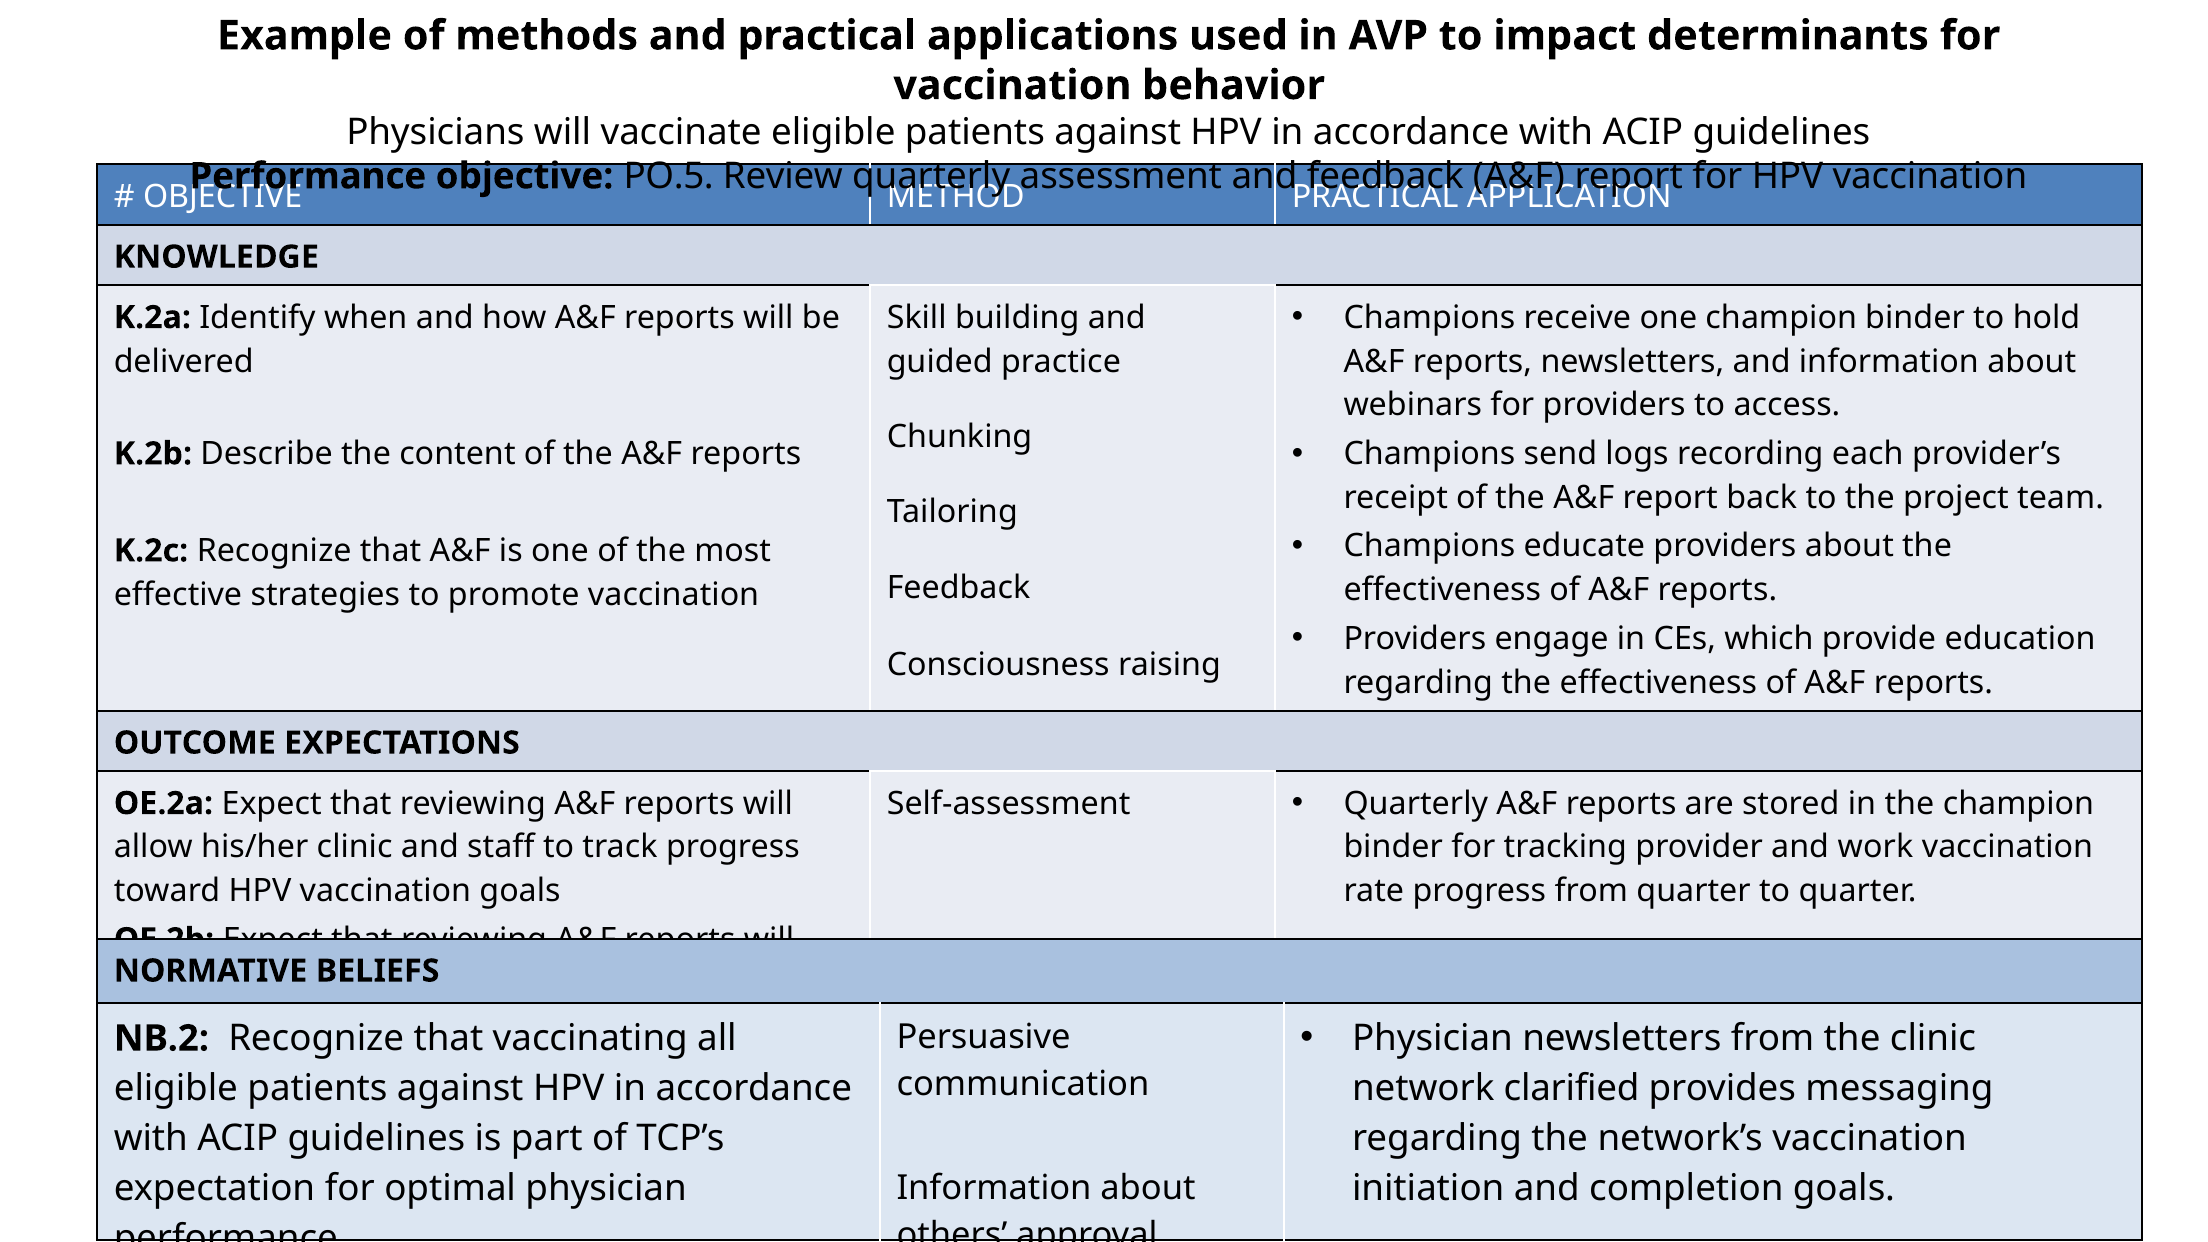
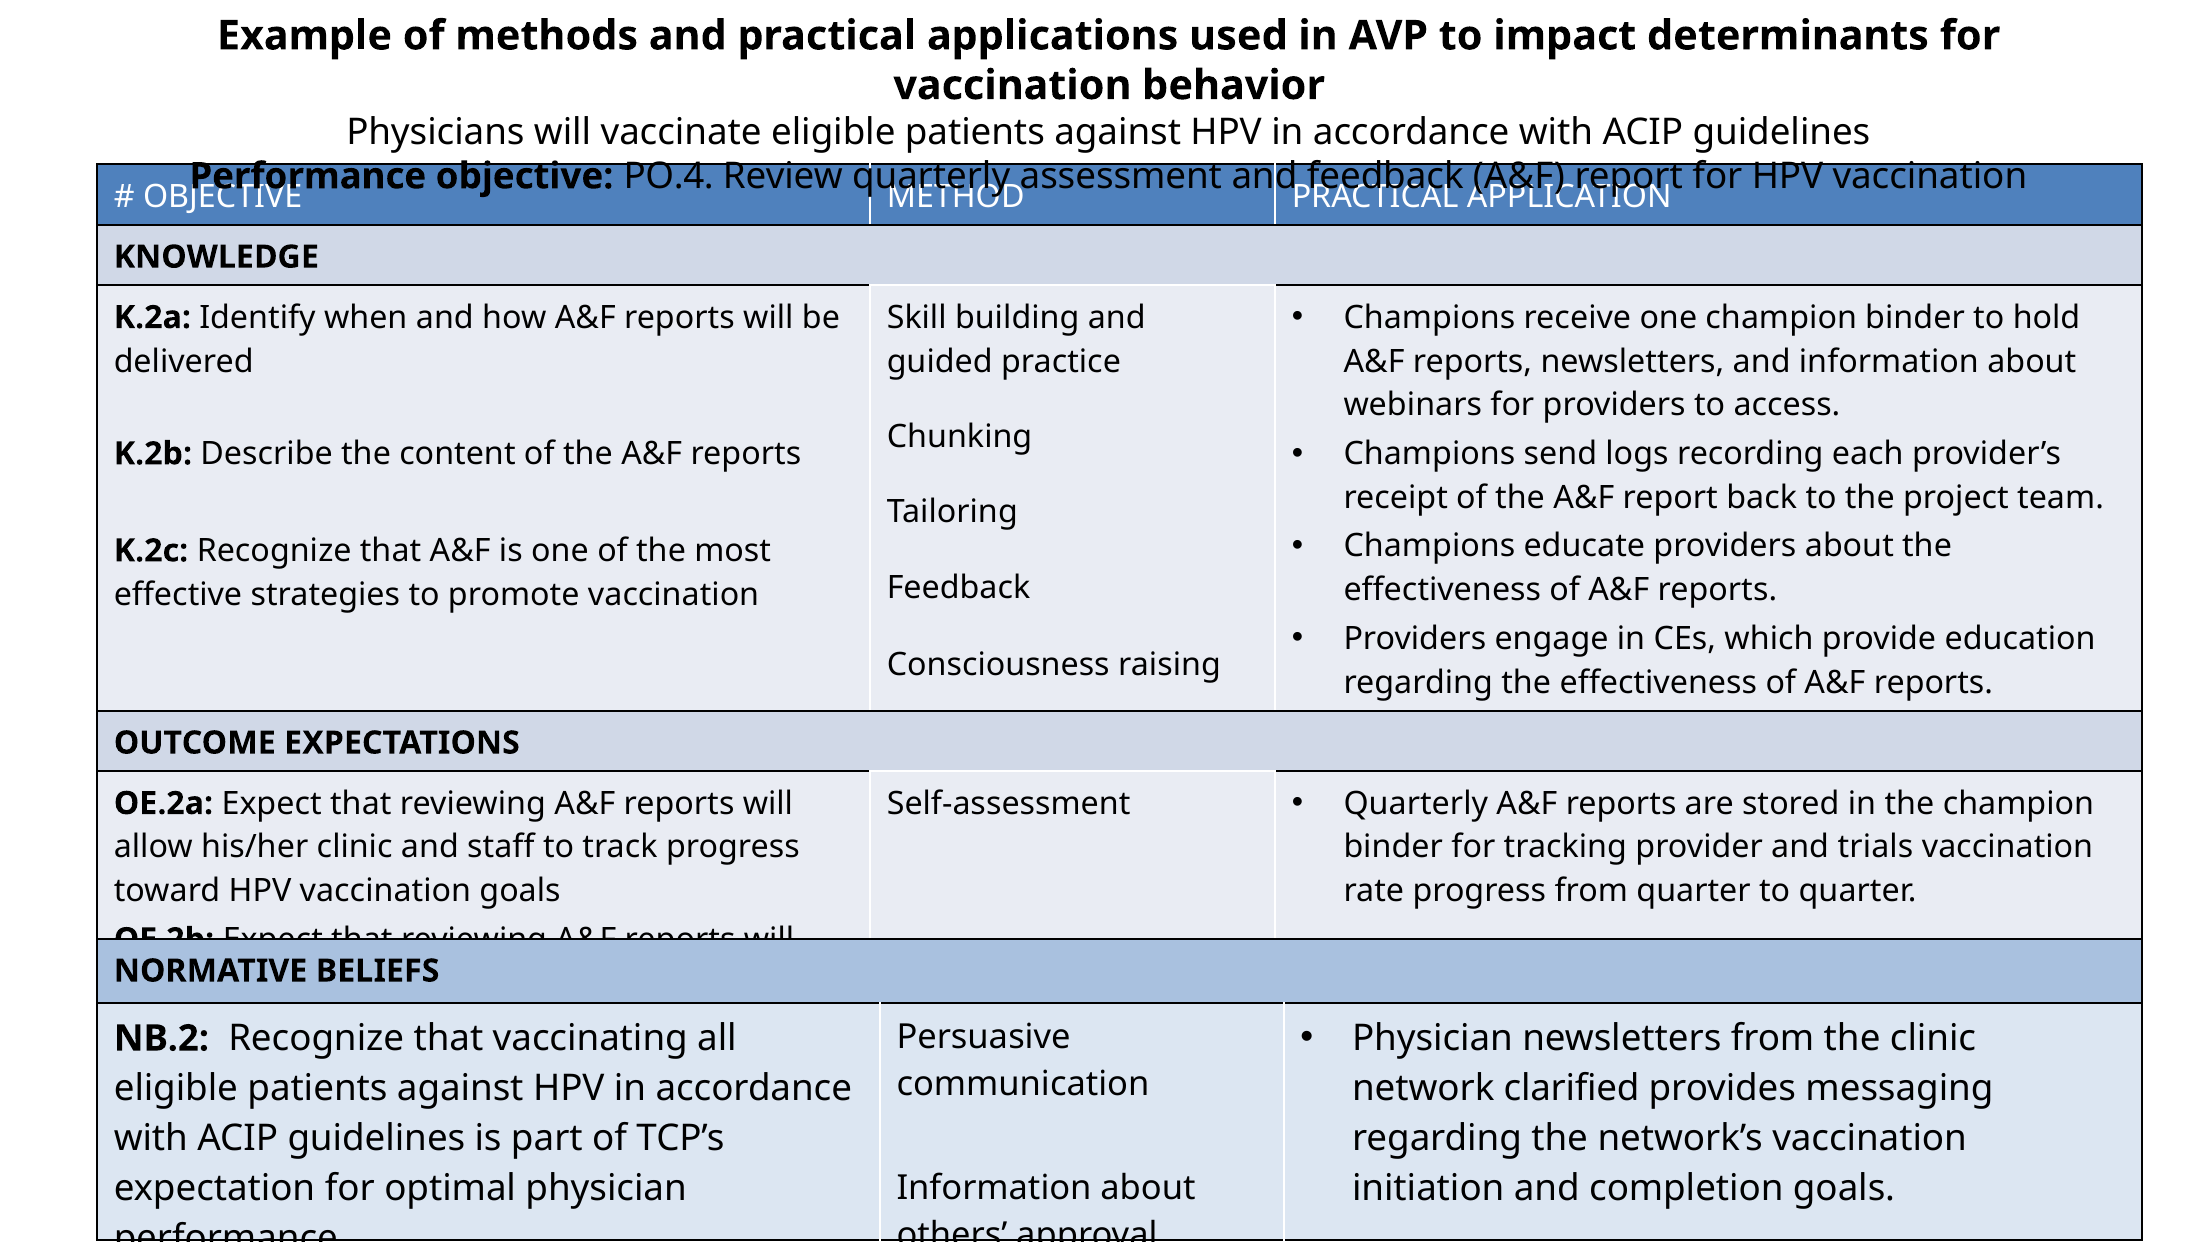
PO.5: PO.5 -> PO.4
work: work -> trials
